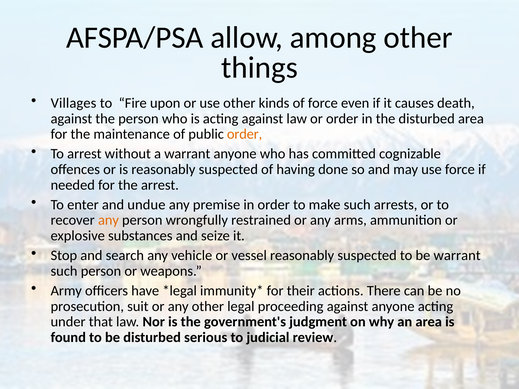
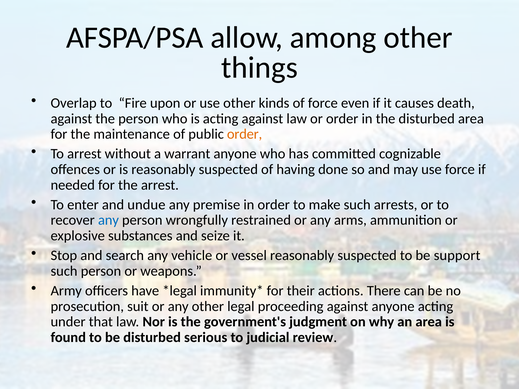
Villages: Villages -> Overlap
any at (108, 220) colour: orange -> blue
be warrant: warrant -> support
